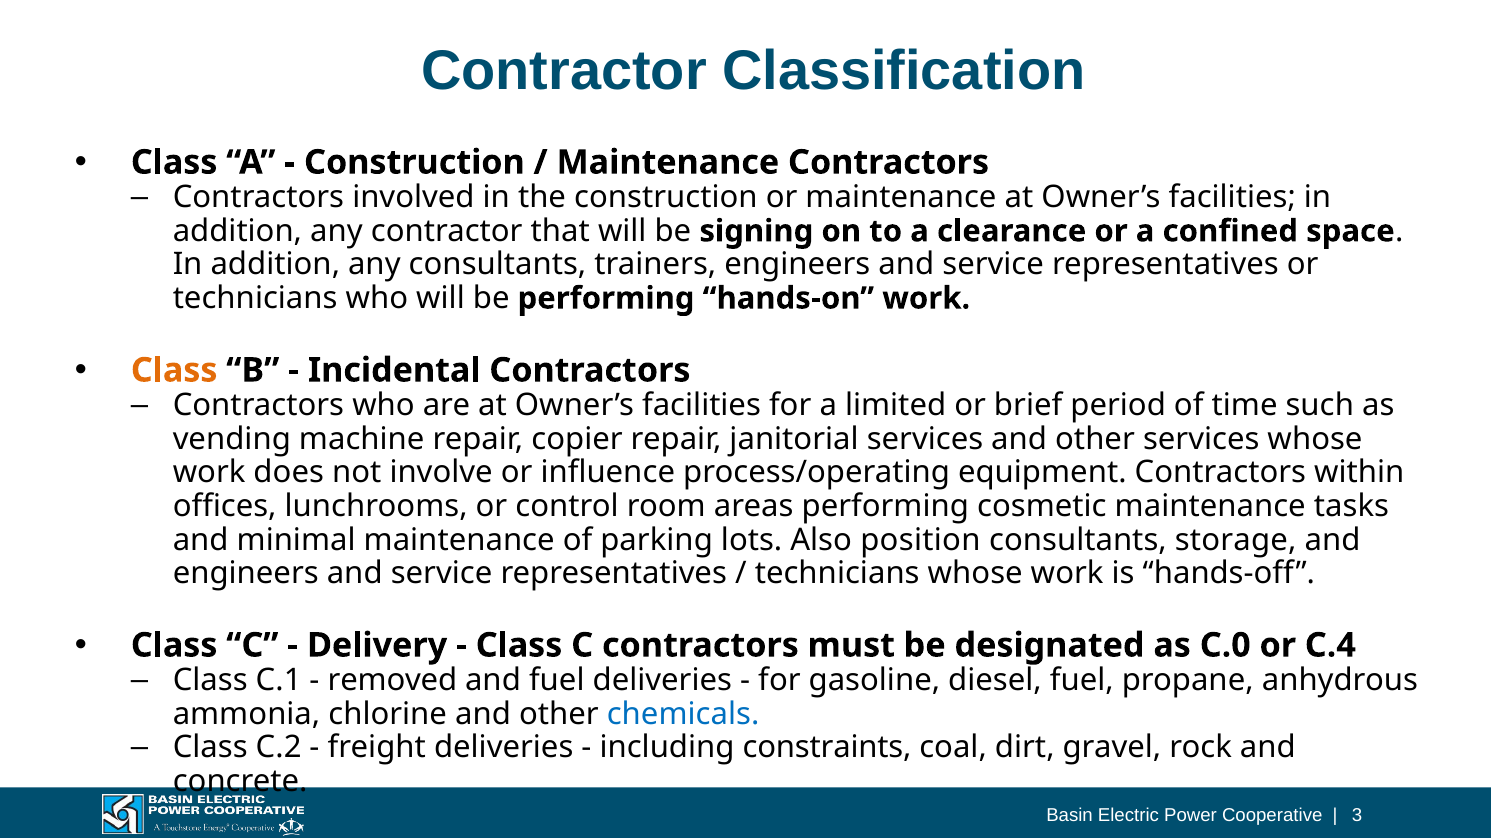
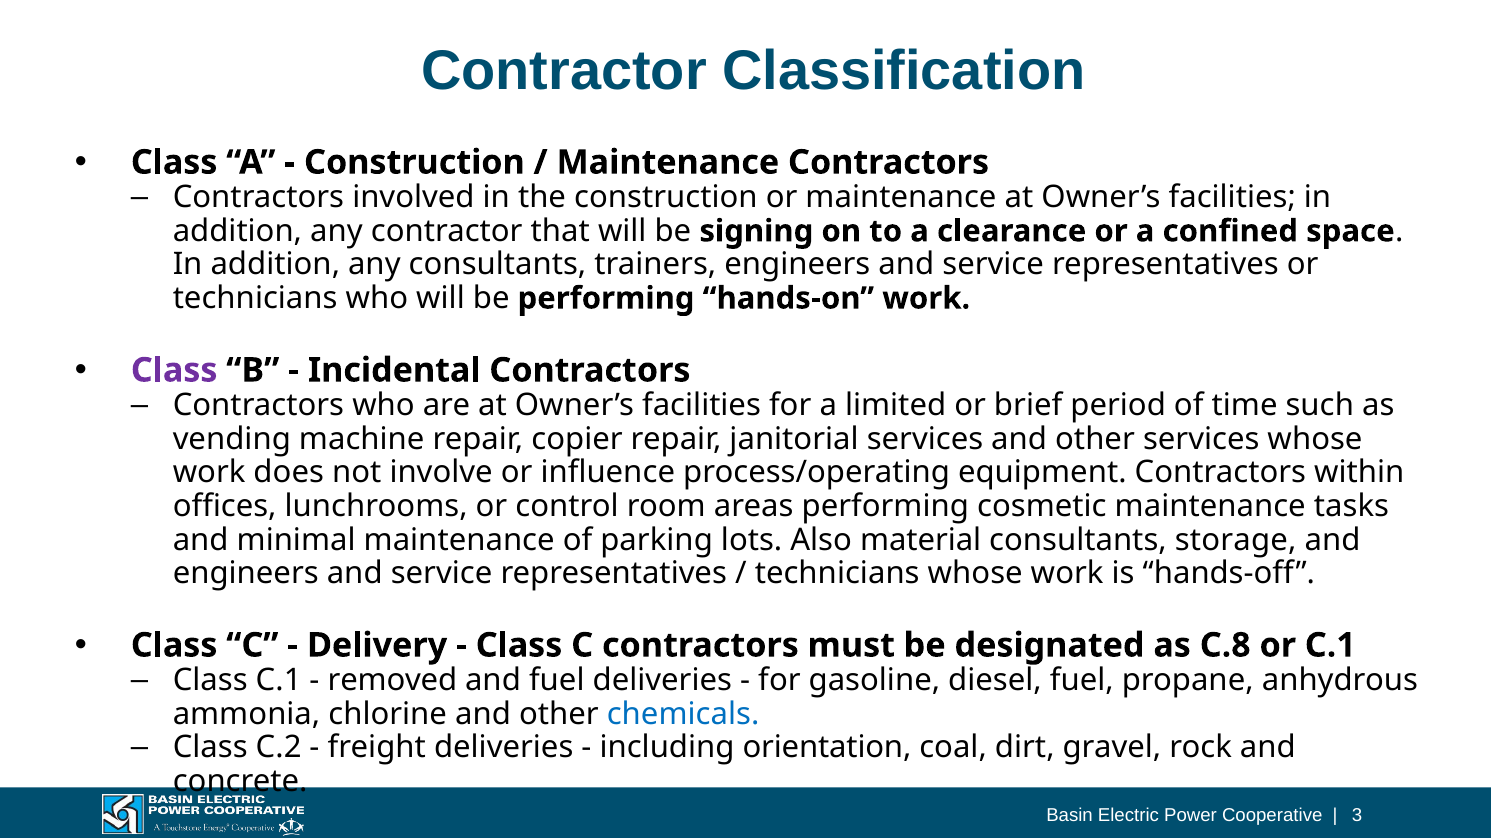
Class at (174, 371) colour: orange -> purple
position: position -> material
C.0: C.0 -> C.8
or C.4: C.4 -> C.1
constraints: constraints -> orientation
